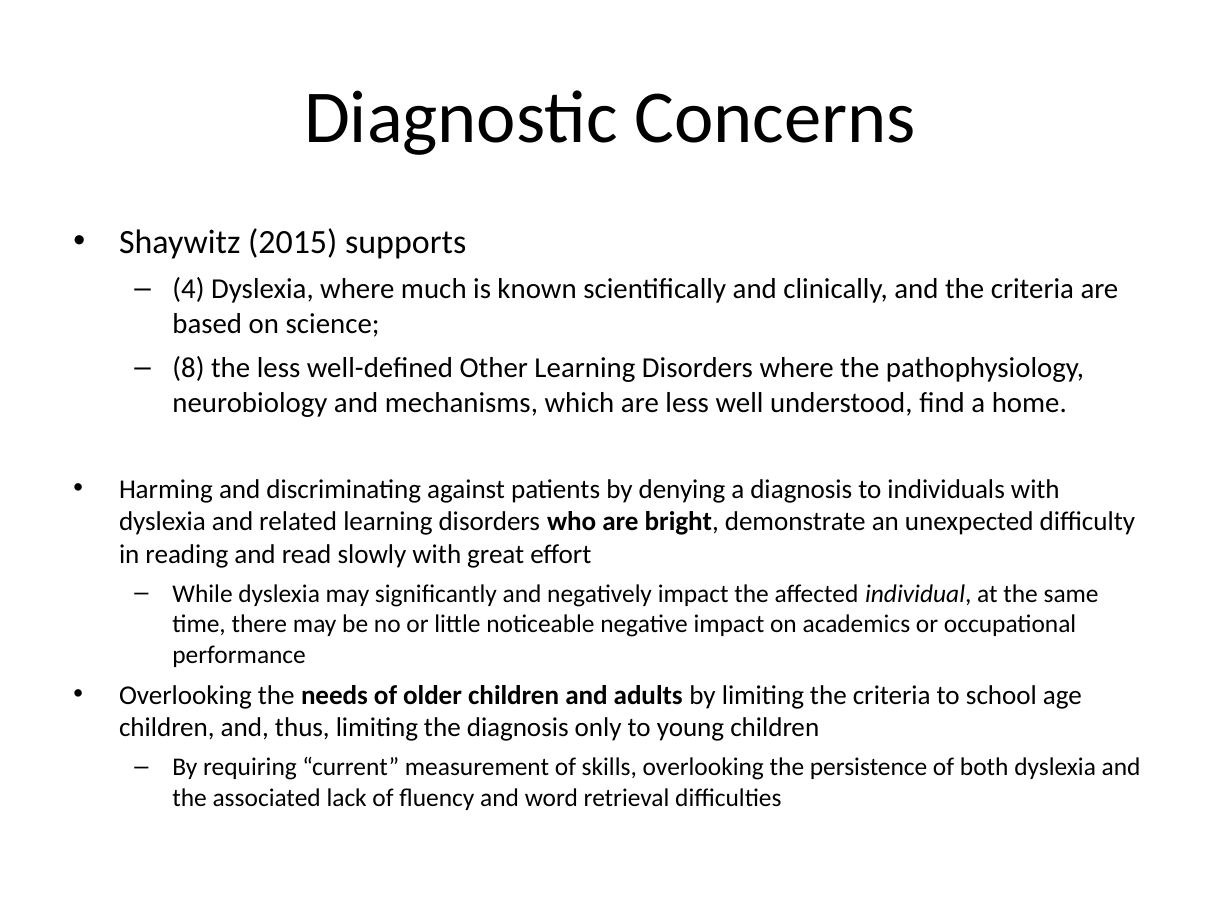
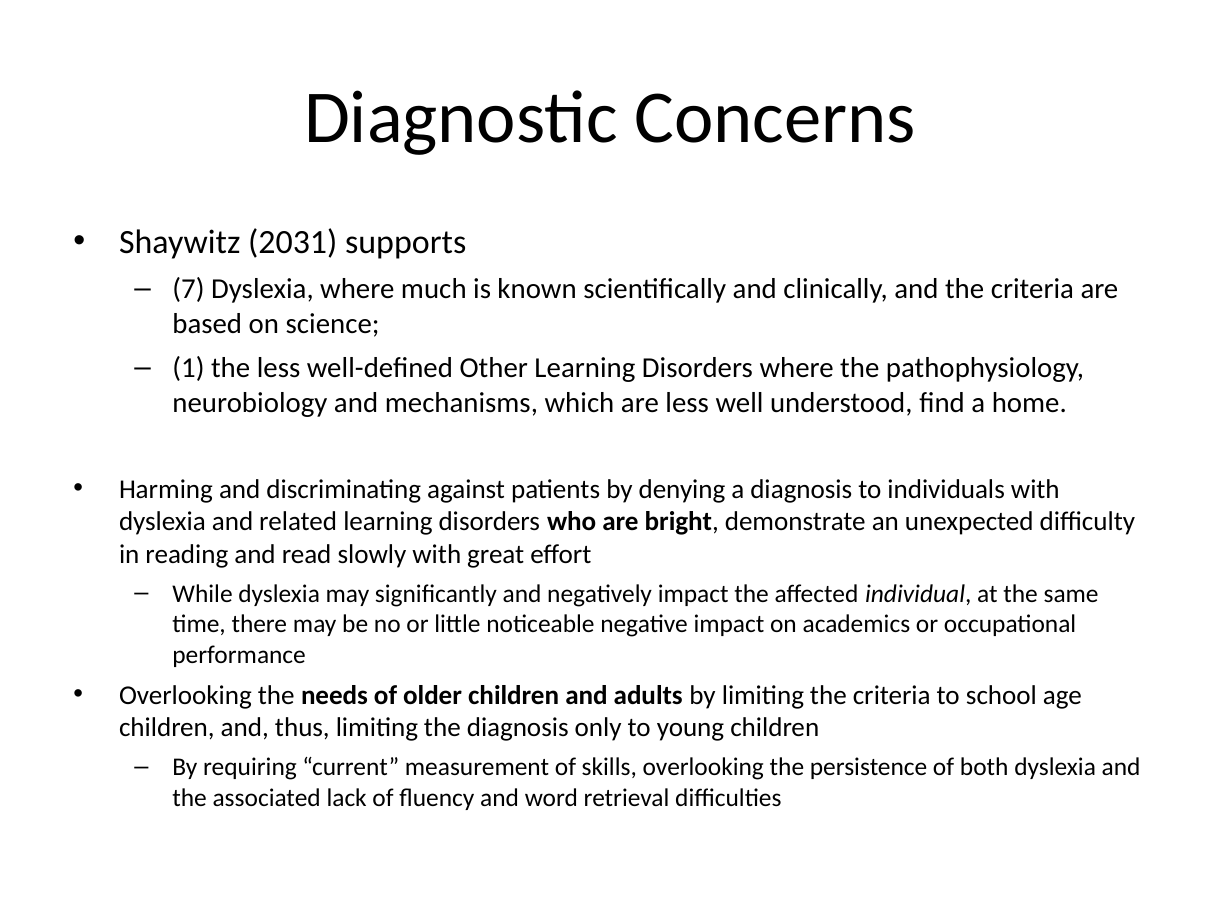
2015: 2015 -> 2031
4: 4 -> 7
8: 8 -> 1
